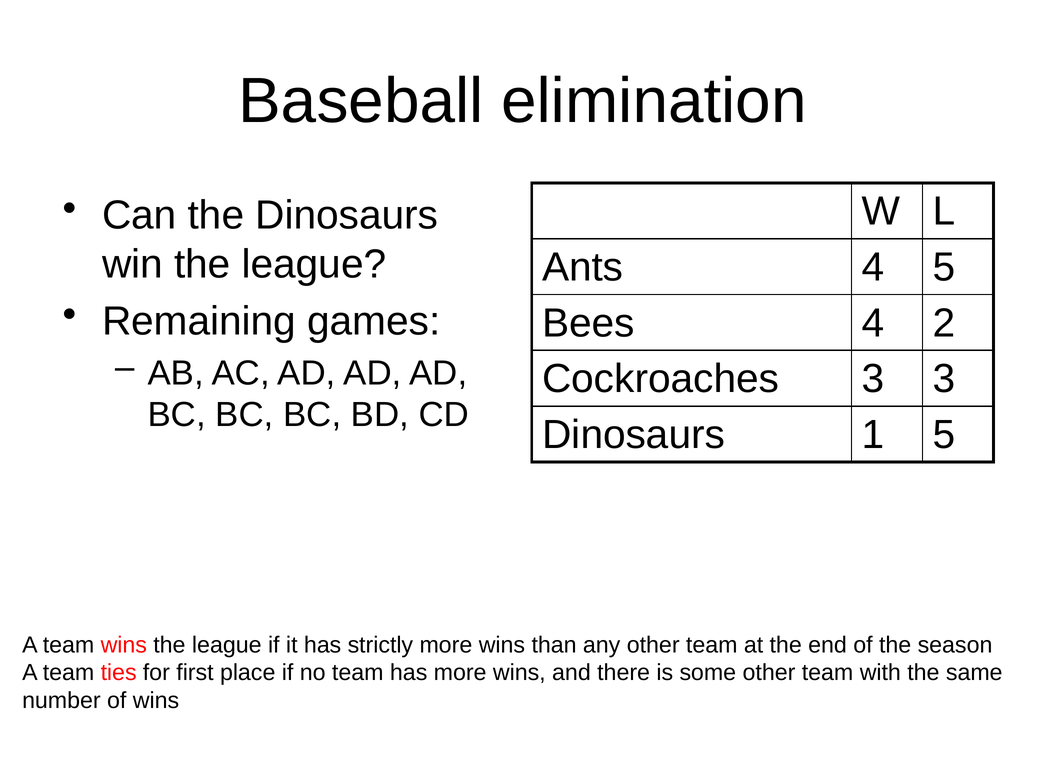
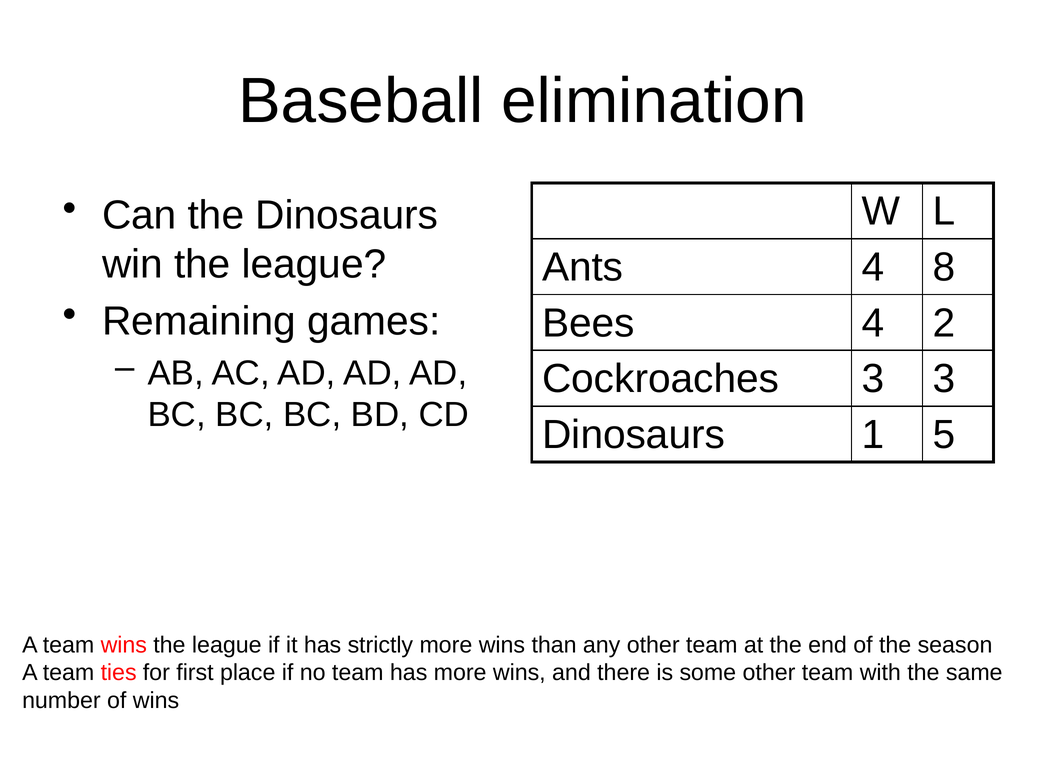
4 5: 5 -> 8
